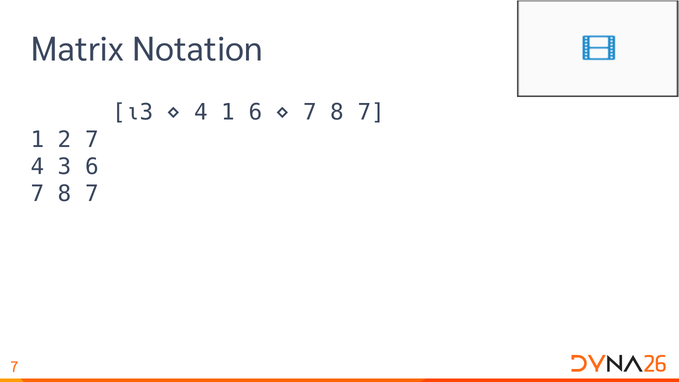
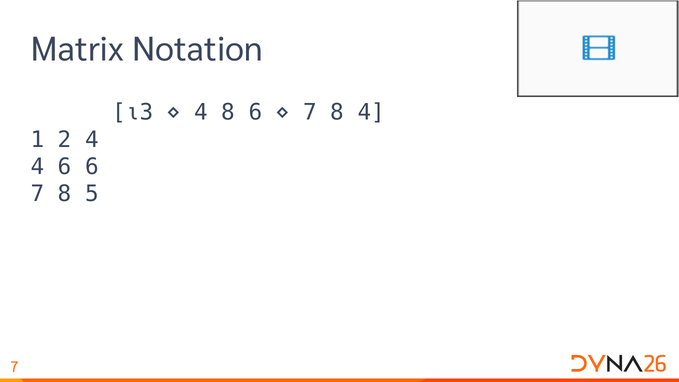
4 1: 1 -> 8
7 at (371, 112): 7 -> 4
2 7: 7 -> 4
4 3: 3 -> 6
7 at (92, 194): 7 -> 5
